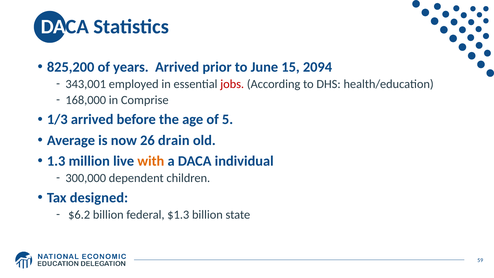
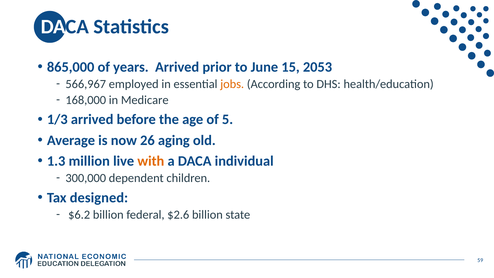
825,200: 825,200 -> 865,000
2094: 2094 -> 2053
343,001: 343,001 -> 566,967
jobs colour: red -> orange
Comprise: Comprise -> Medicare
drain: drain -> aging
$1.3: $1.3 -> $2.6
